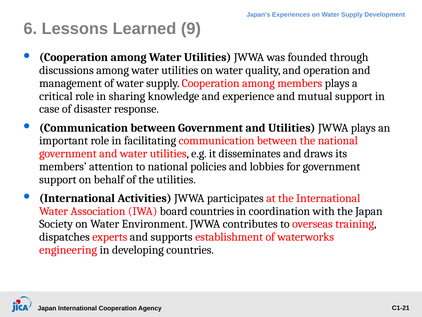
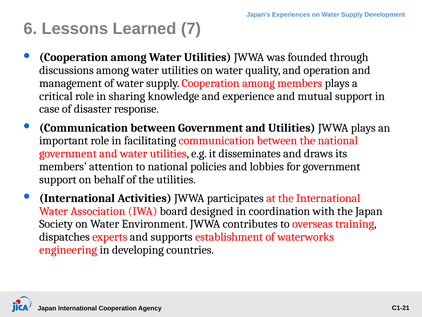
9: 9 -> 7
board countries: countries -> designed
